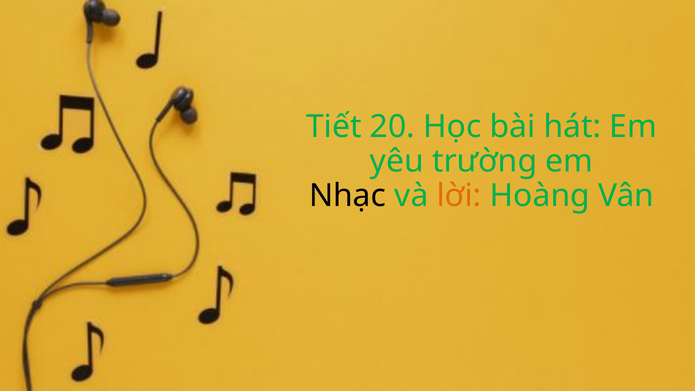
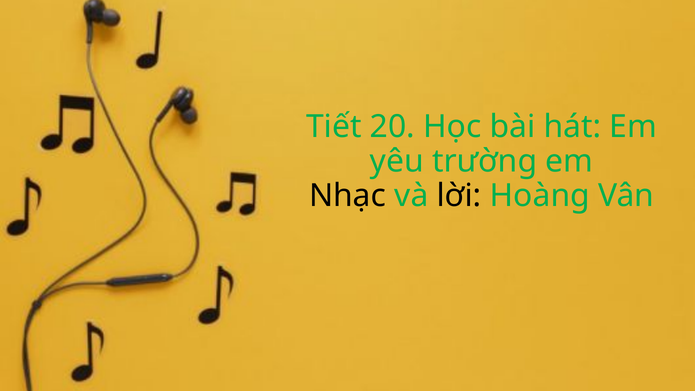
lời colour: orange -> black
